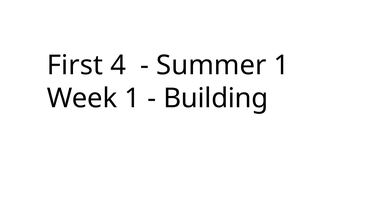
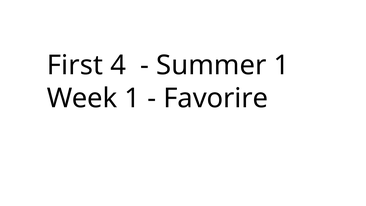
Building: Building -> Favorire
